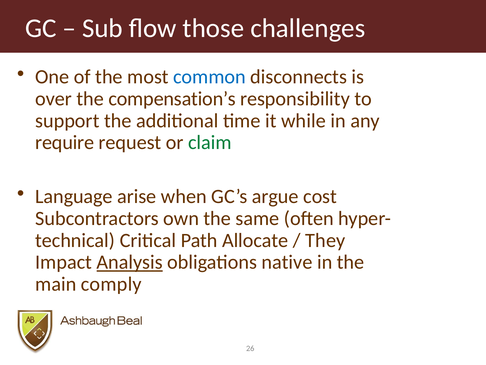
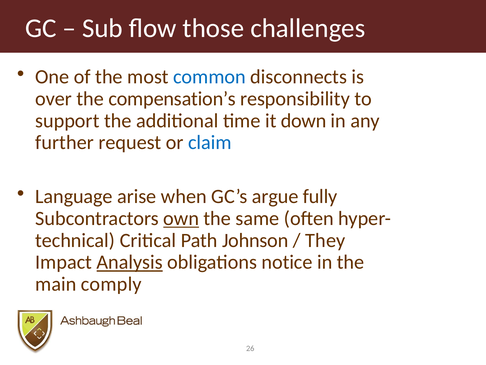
while: while -> down
require: require -> further
claim colour: green -> blue
cost: cost -> fully
own underline: none -> present
Allocate: Allocate -> Johnson
native: native -> notice
